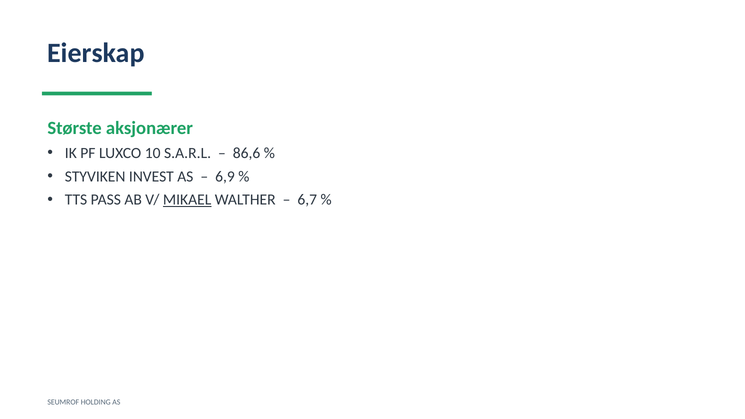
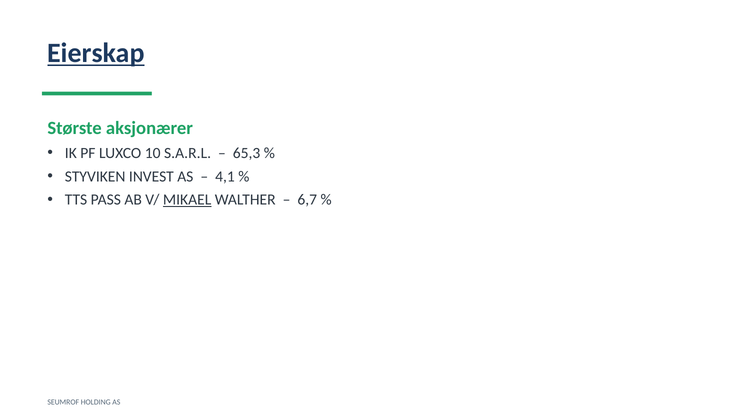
Eierskap underline: none -> present
86,6: 86,6 -> 65,3
6,9: 6,9 -> 4,1
